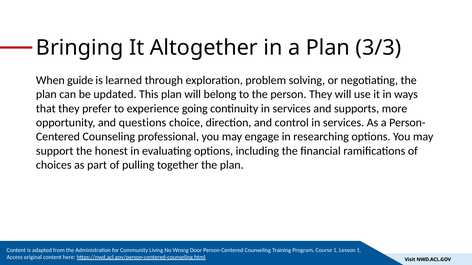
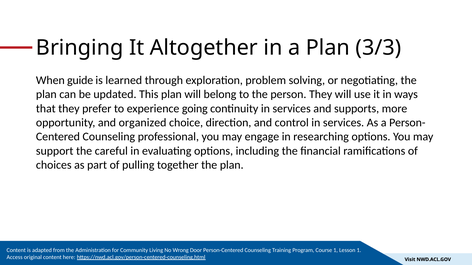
questions: questions -> organized
honest: honest -> careful
